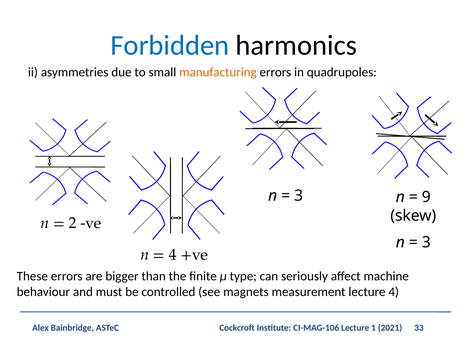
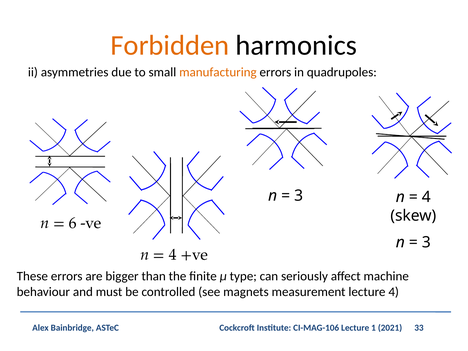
Forbidden colour: blue -> orange
9 at (426, 197): 9 -> 4
2: 2 -> 6
